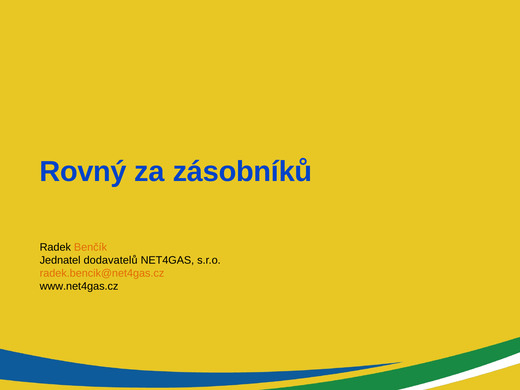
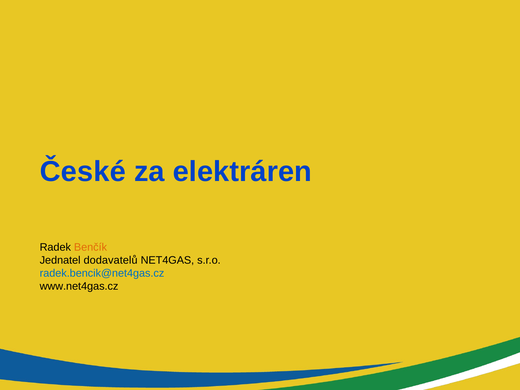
Rovný: Rovný -> České
zásobníků: zásobníků -> elektráren
radek.bencik@net4gas.cz colour: orange -> blue
